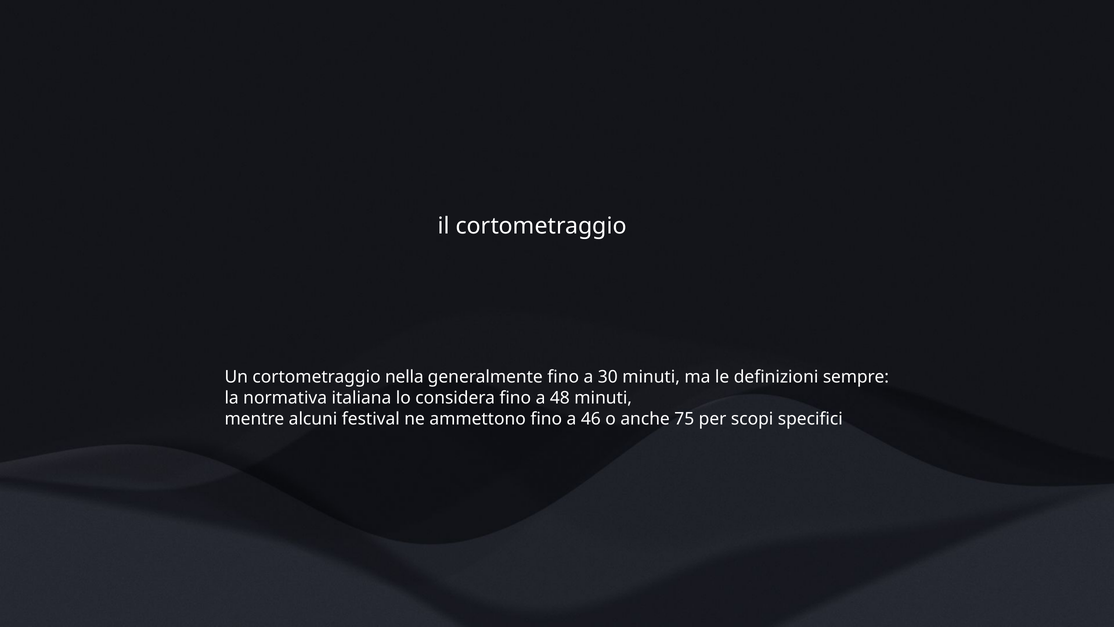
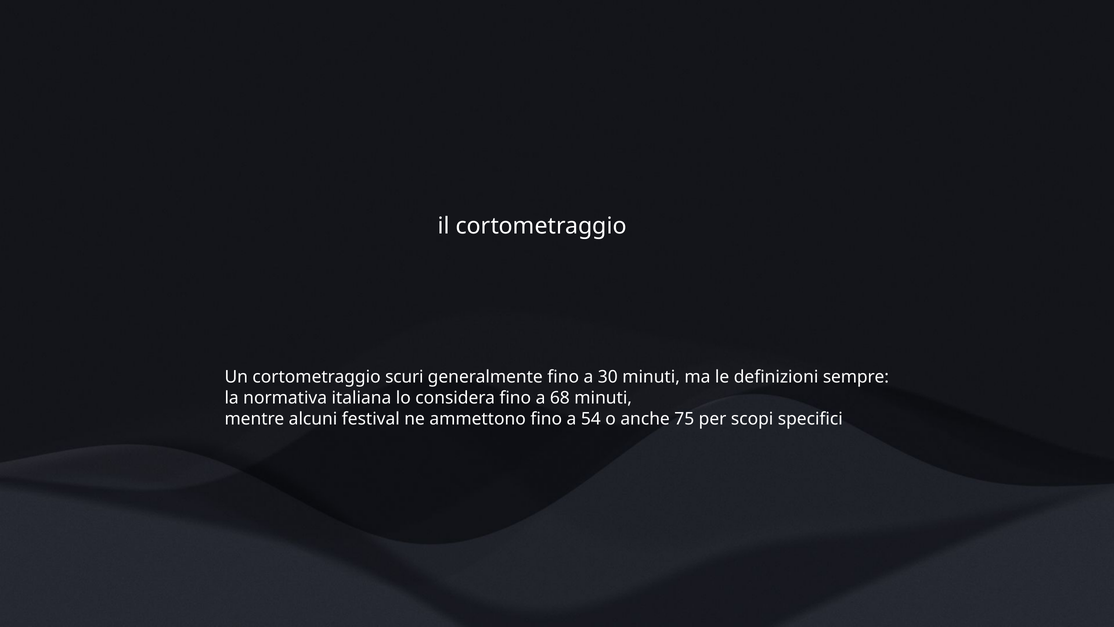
nella: nella -> scuri
48: 48 -> 68
46: 46 -> 54
